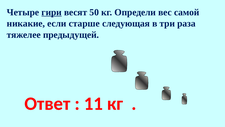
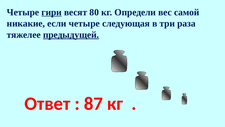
50: 50 -> 80
если старше: старше -> четыре
предыдущей underline: none -> present
11: 11 -> 87
